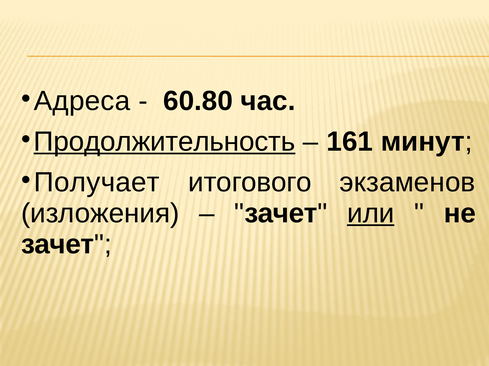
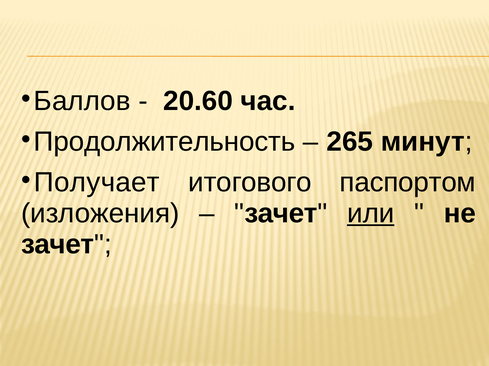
Адреса: Адреса -> Баллов
60.80: 60.80 -> 20.60
Продолжительность underline: present -> none
161: 161 -> 265
экзаменов: экзаменов -> паспортом
